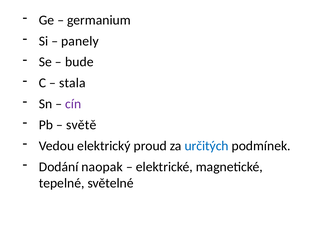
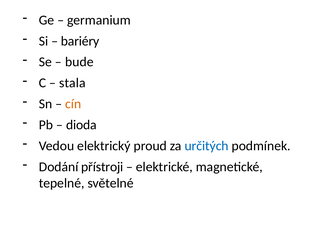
panely: panely -> bariéry
cín colour: purple -> orange
světě: světě -> dioda
naopak: naopak -> přístroji
